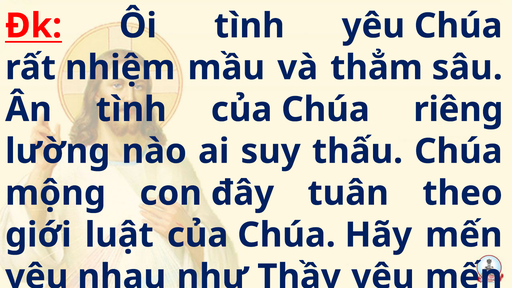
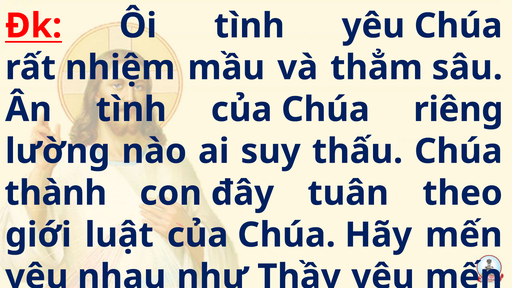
mộng: mộng -> thành
